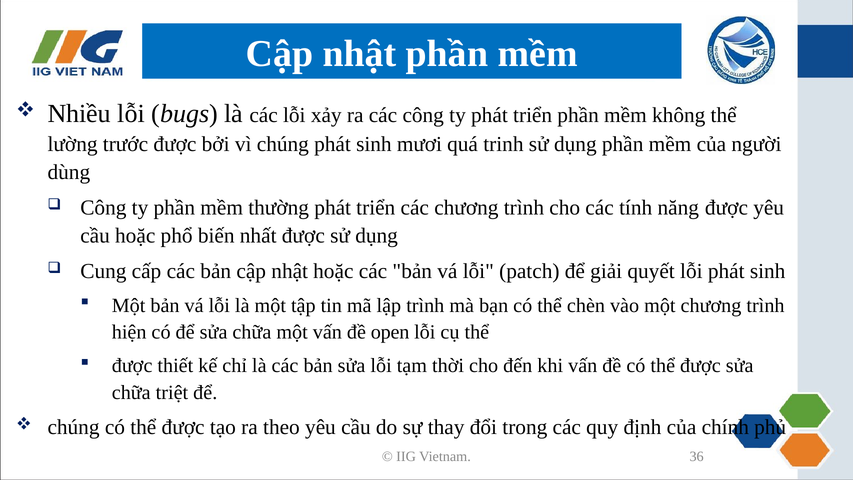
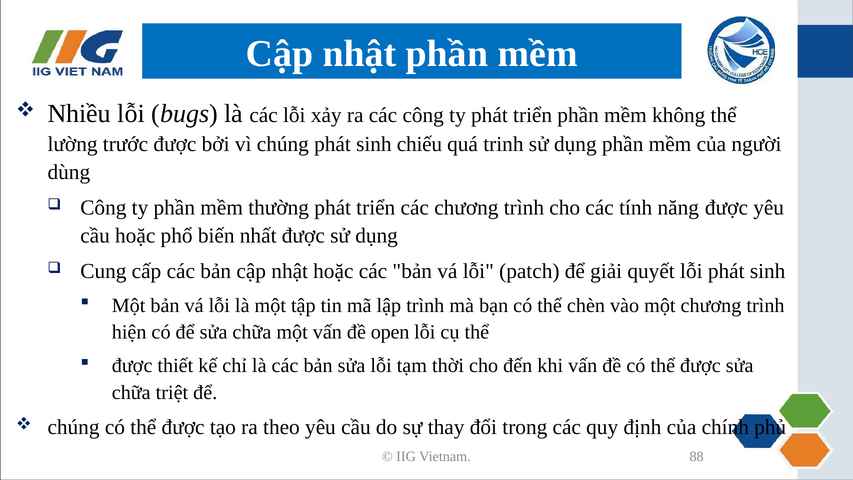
mươi: mươi -> chiếu
36: 36 -> 88
